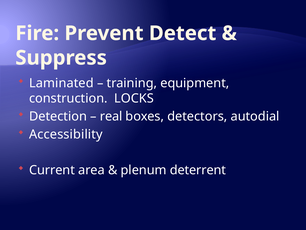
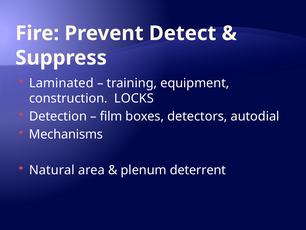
real: real -> film
Accessibility: Accessibility -> Mechanisms
Current: Current -> Natural
